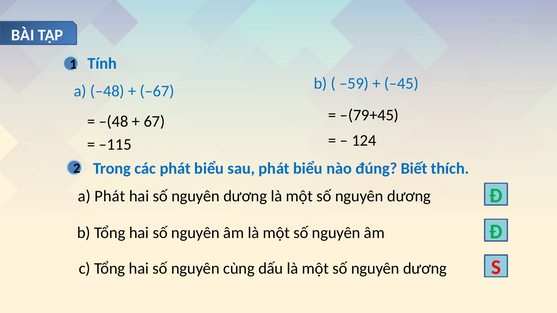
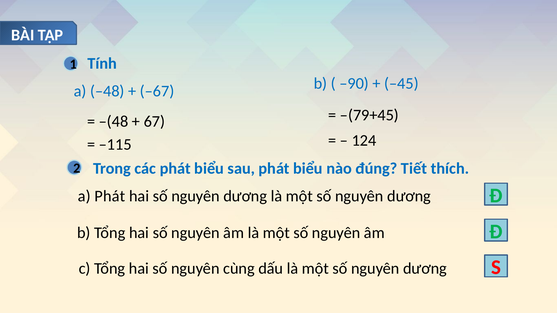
–59: –59 -> –90
Biết: Biết -> Tiết
